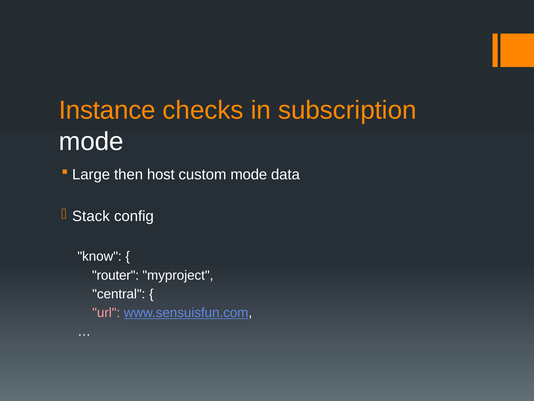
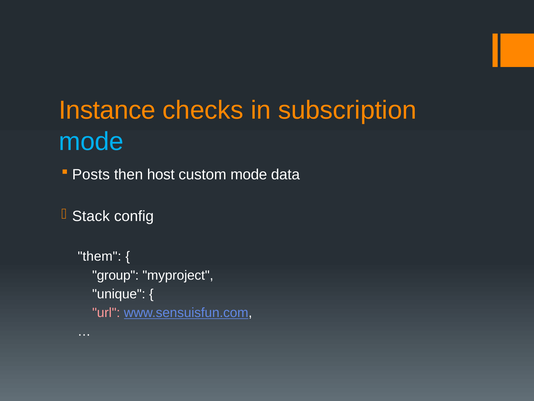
mode at (91, 141) colour: white -> light blue
Large: Large -> Posts
know: know -> them
router: router -> group
central: central -> unique
